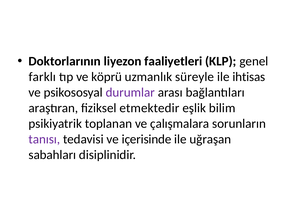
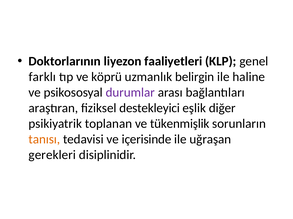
süreyle: süreyle -> belirgin
ihtisas: ihtisas -> haline
etmektedir: etmektedir -> destekleyici
bilim: bilim -> diğer
çalışmalara: çalışmalara -> tükenmişlik
tanısı colour: purple -> orange
sabahları: sabahları -> gerekleri
